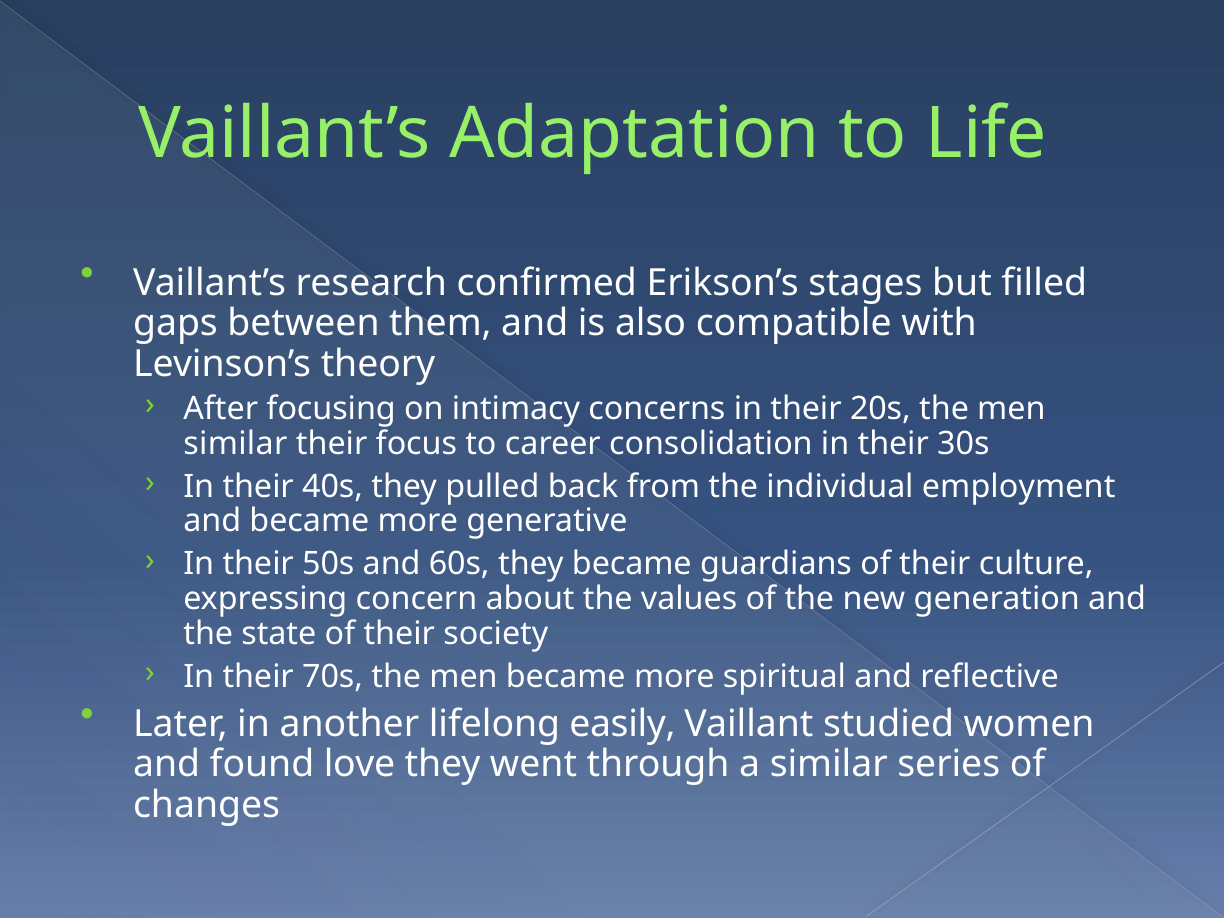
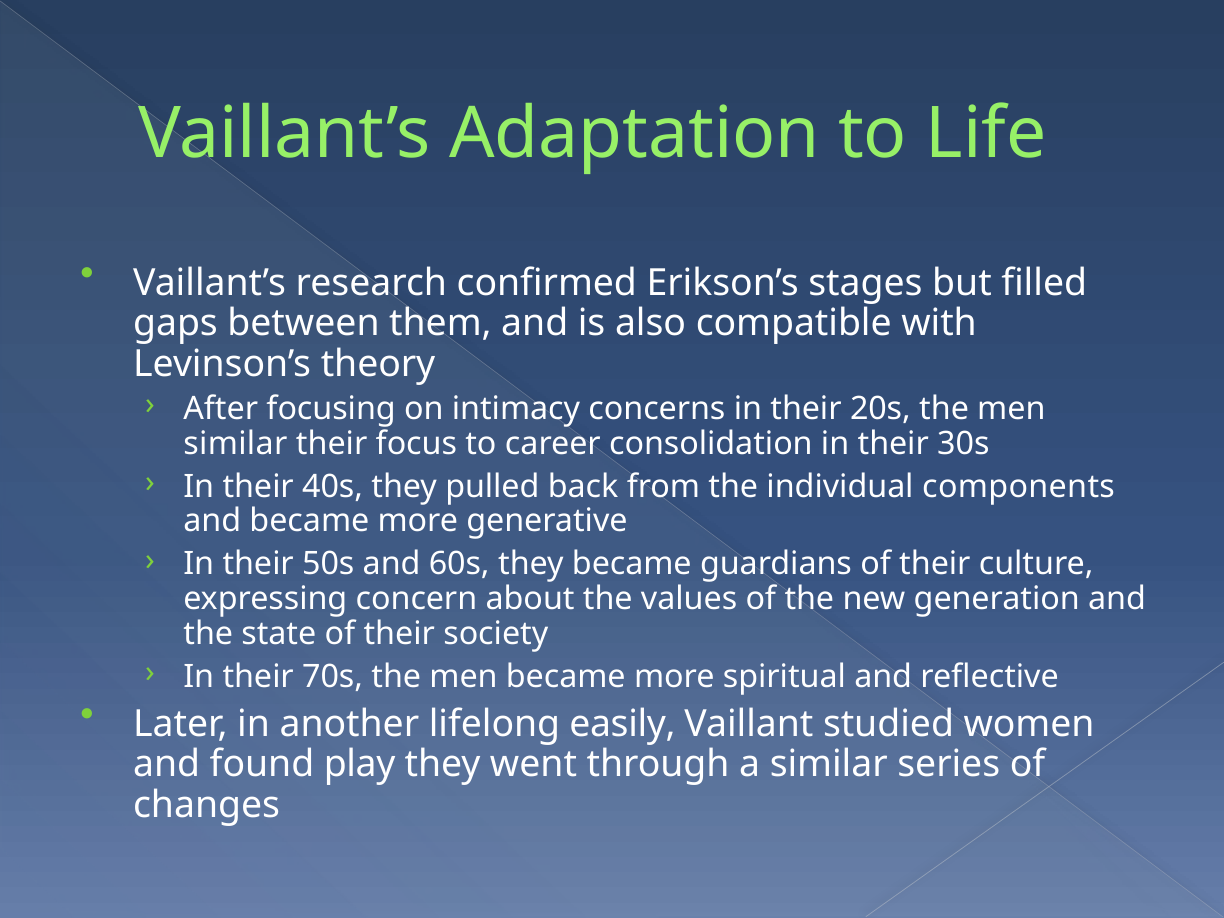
employment: employment -> components
love: love -> play
